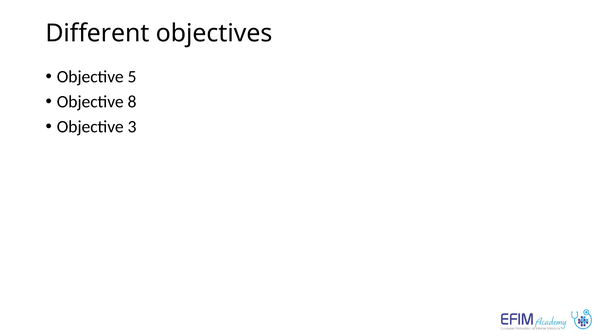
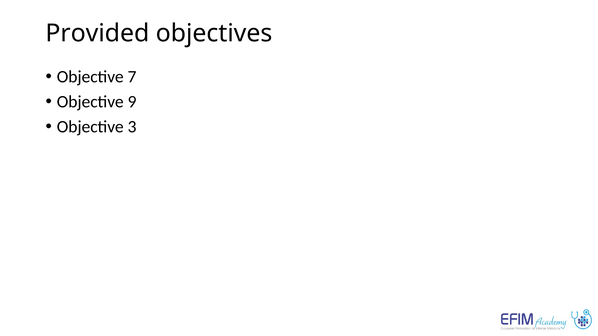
Different: Different -> Provided
5: 5 -> 7
8: 8 -> 9
